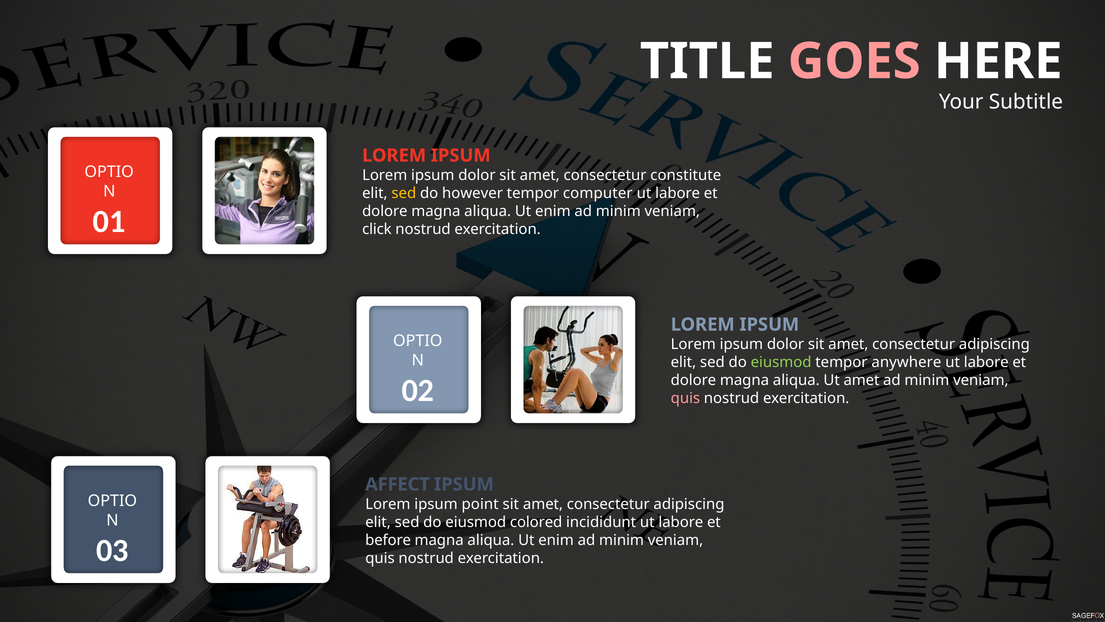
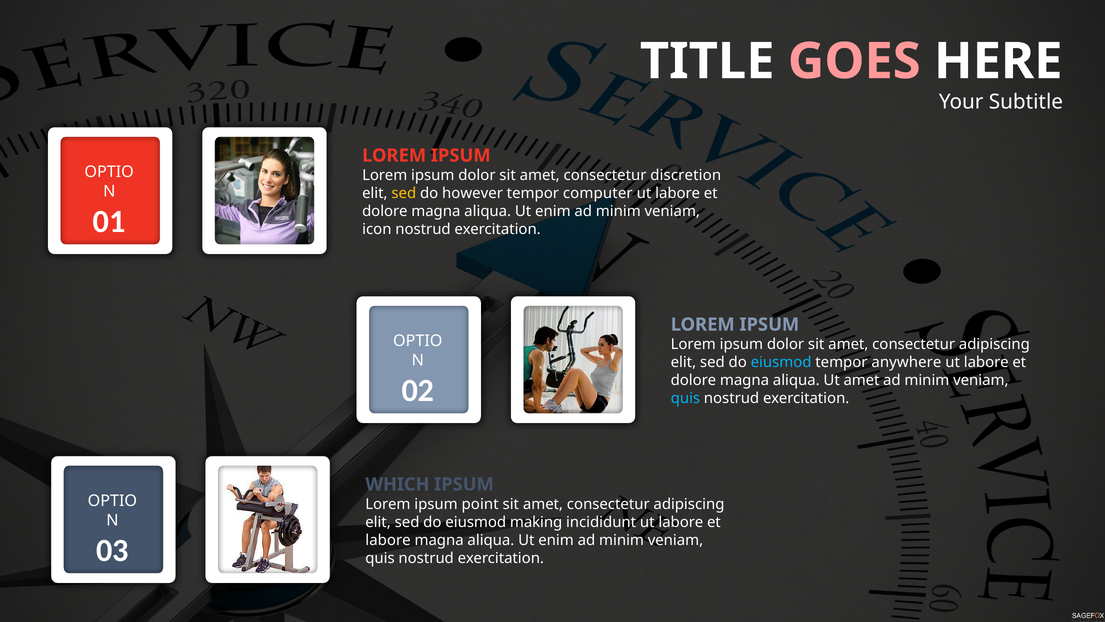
constitute: constitute -> discretion
click: click -> icon
eiusmod at (781, 362) colour: light green -> light blue
quis at (685, 398) colour: pink -> light blue
AFFECT: AFFECT -> WHICH
colored: colored -> making
before at (388, 540): before -> labore
